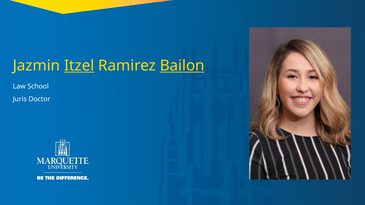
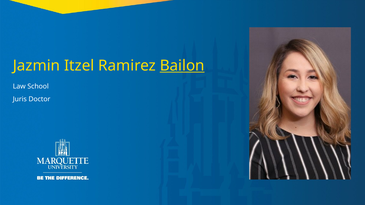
Itzel underline: present -> none
